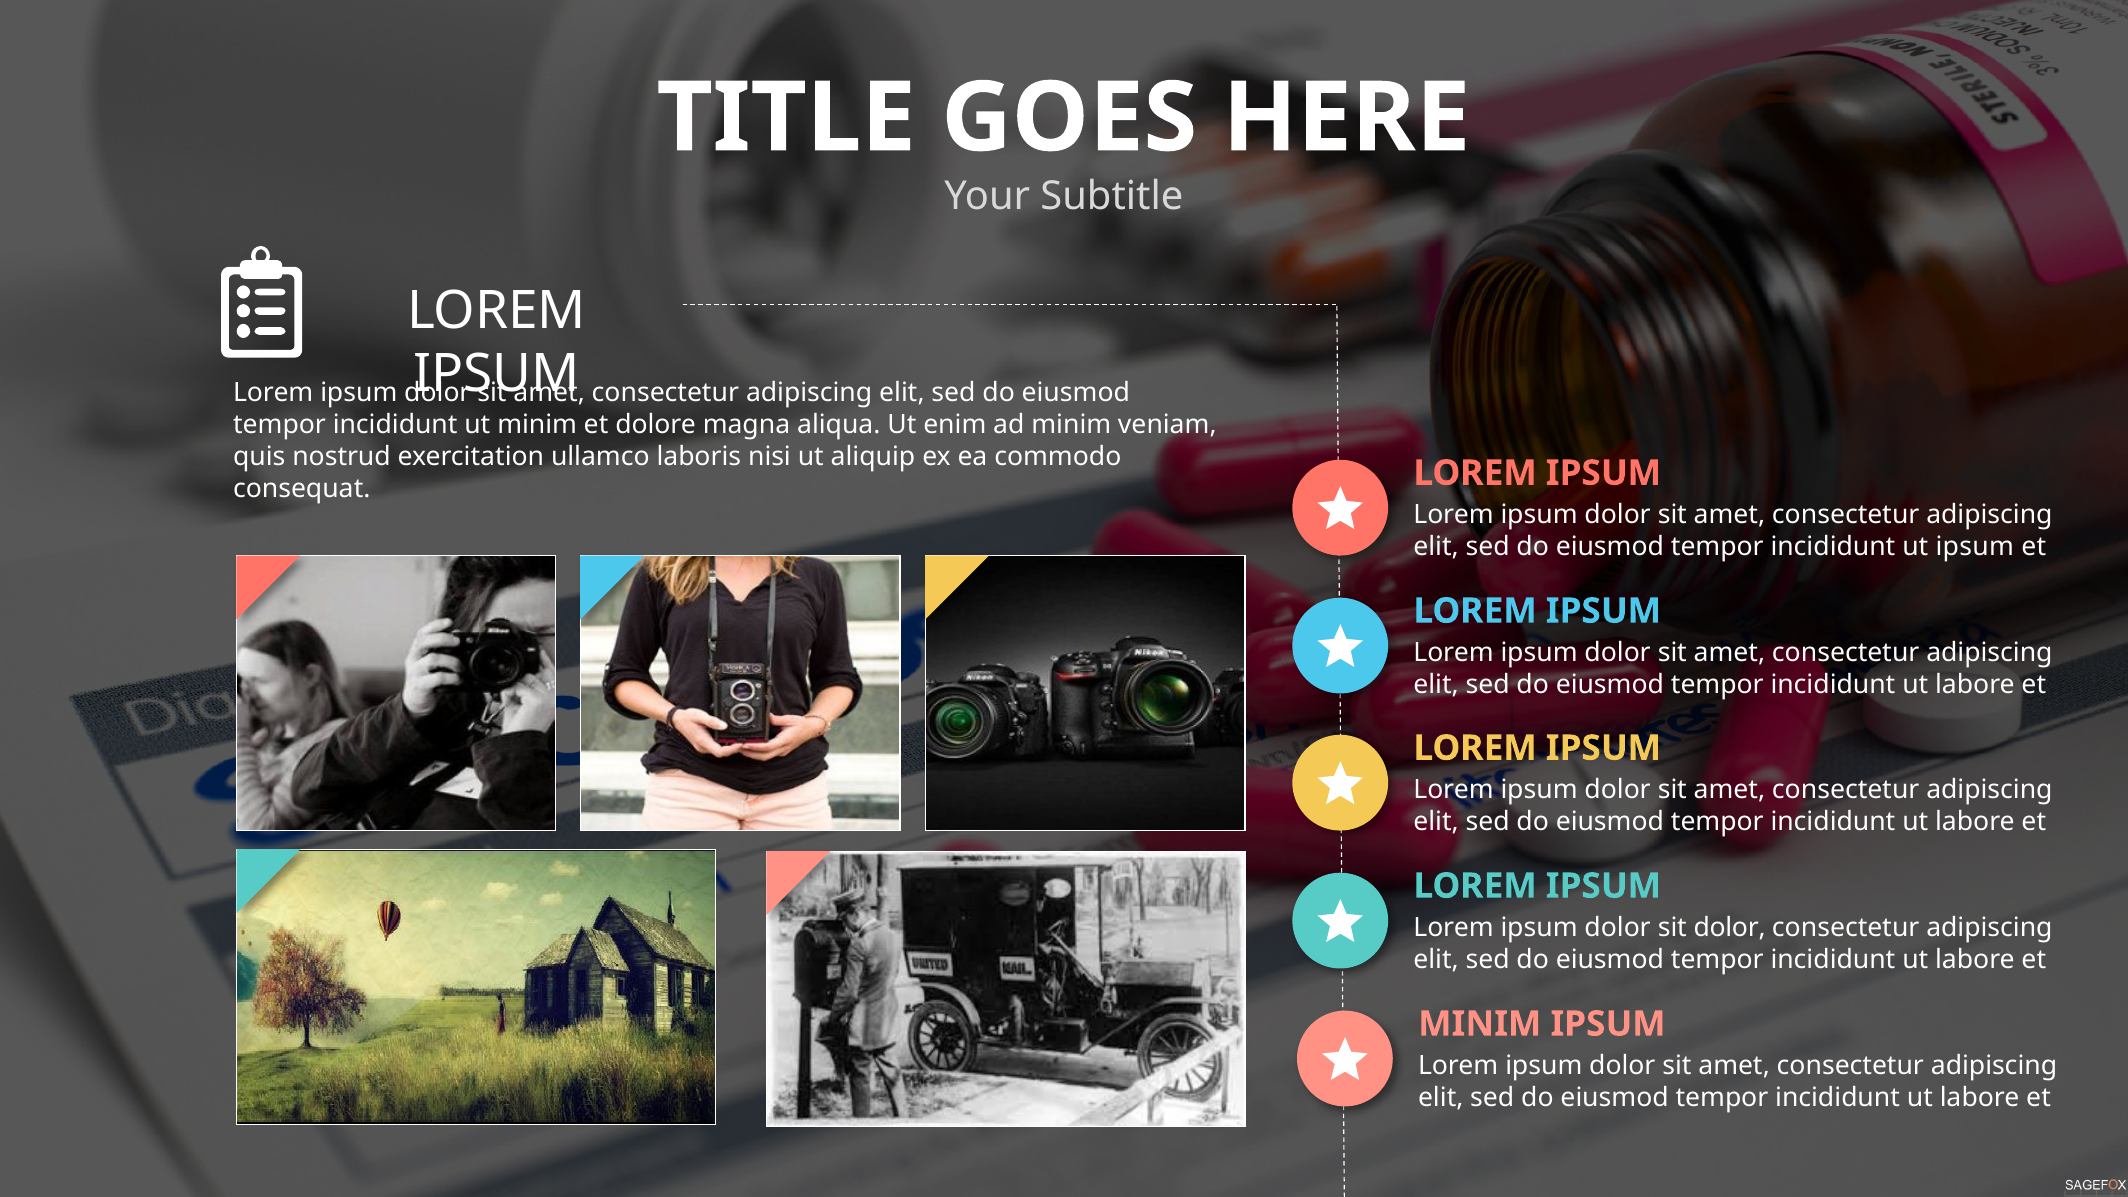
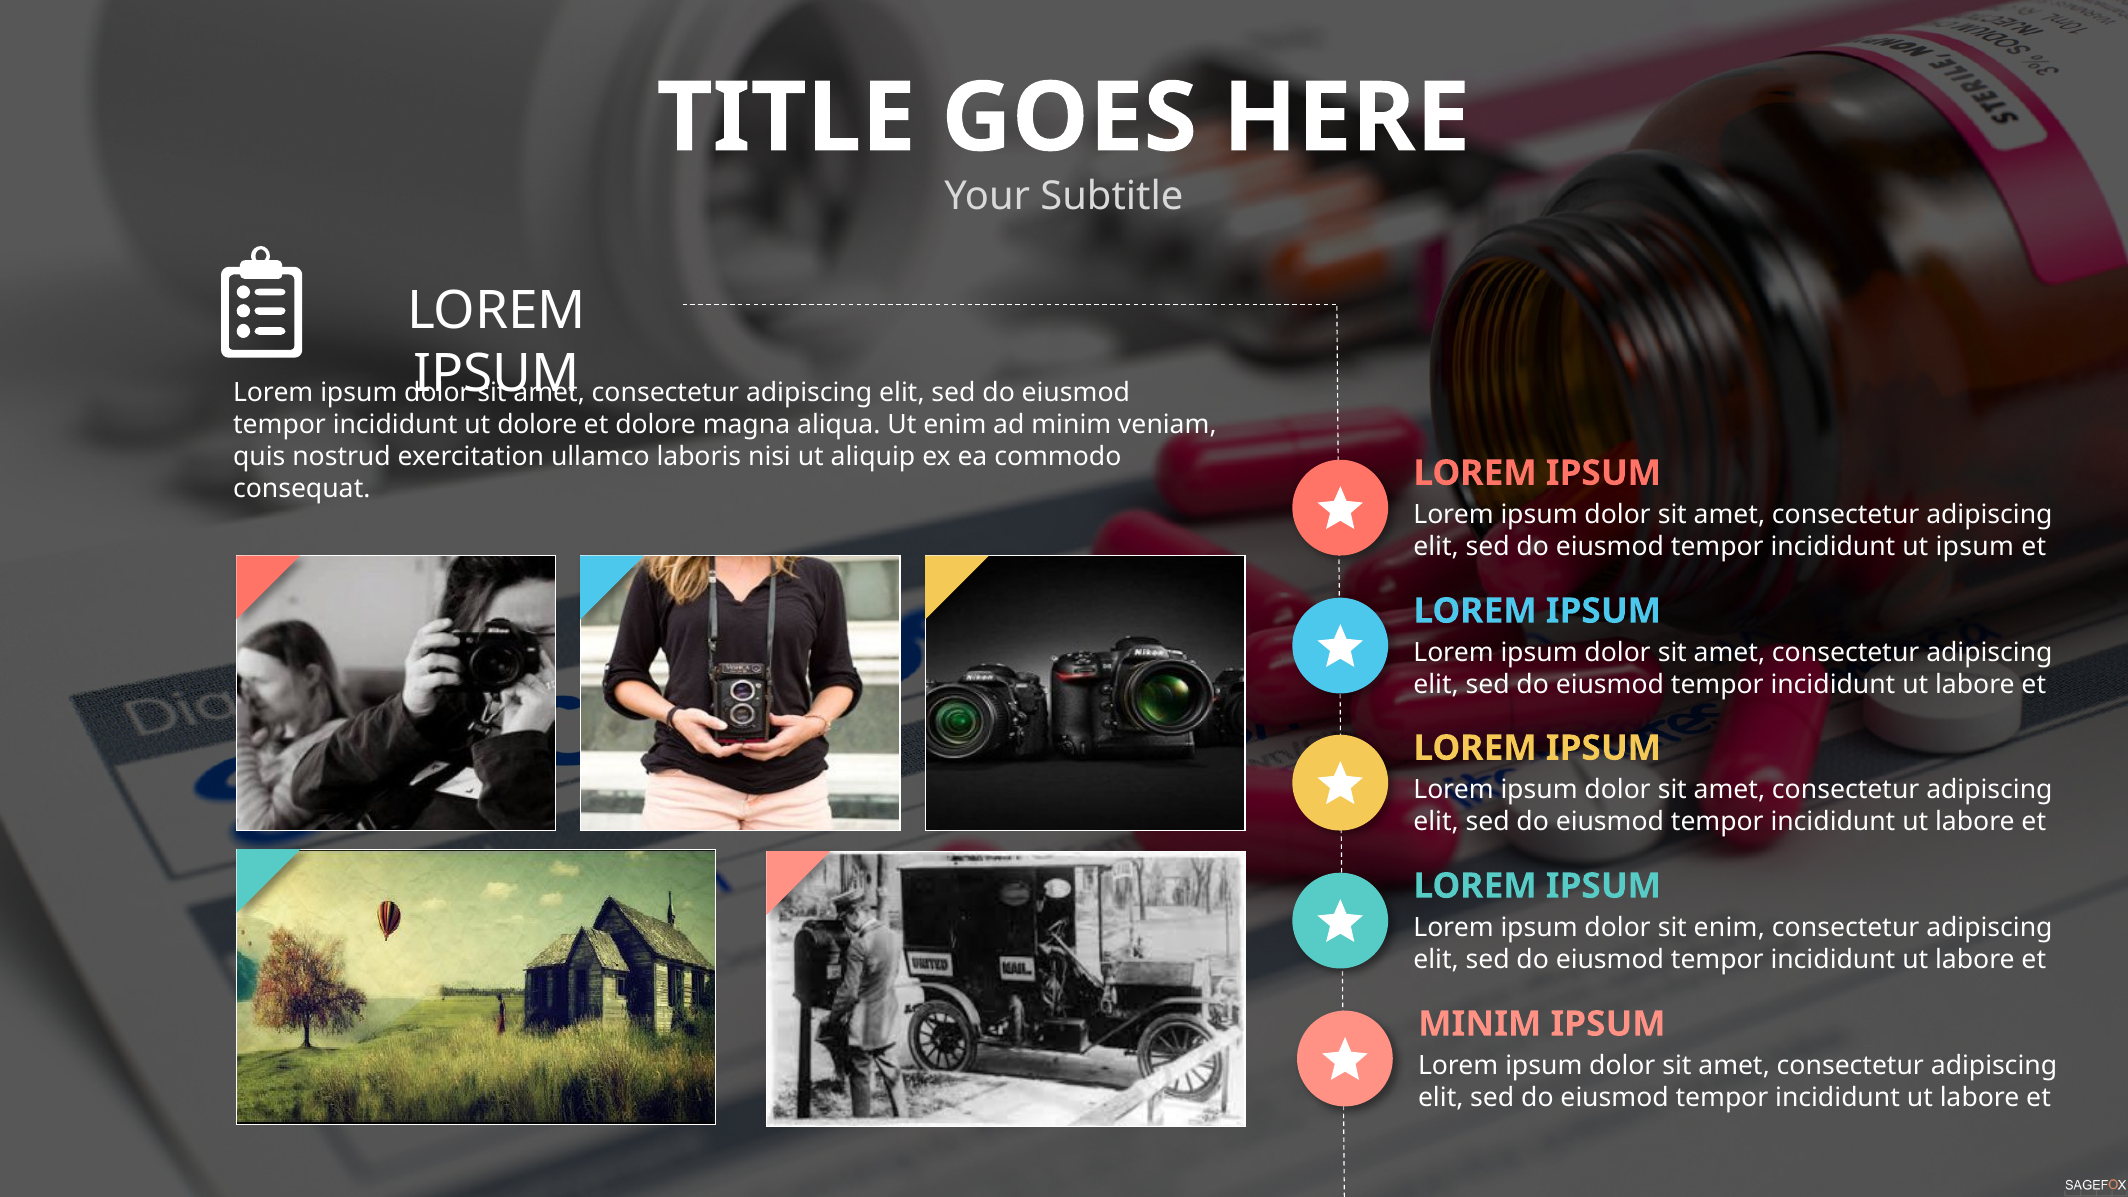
ut minim: minim -> dolore
sit dolor: dolor -> enim
